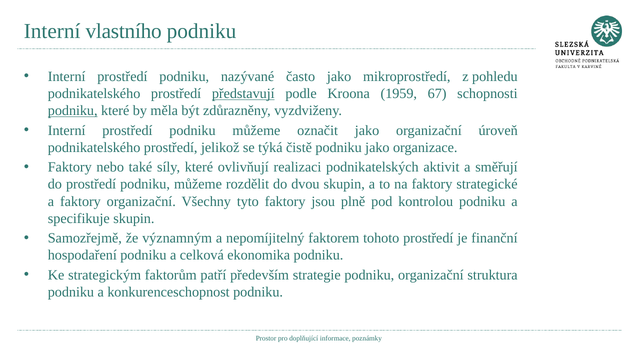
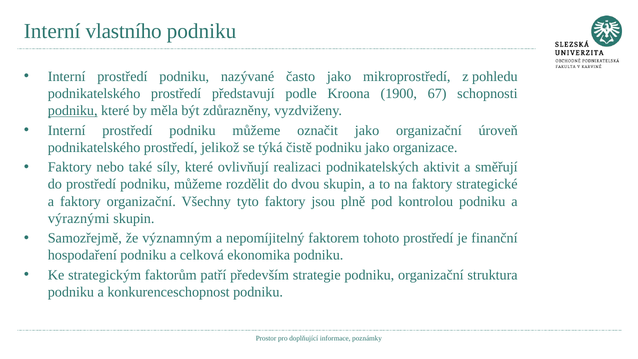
představují underline: present -> none
1959: 1959 -> 1900
specifikuje: specifikuje -> výraznými
